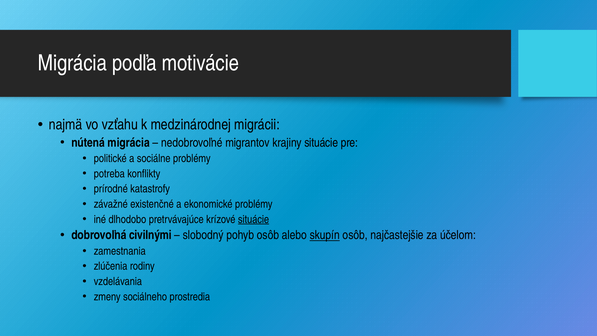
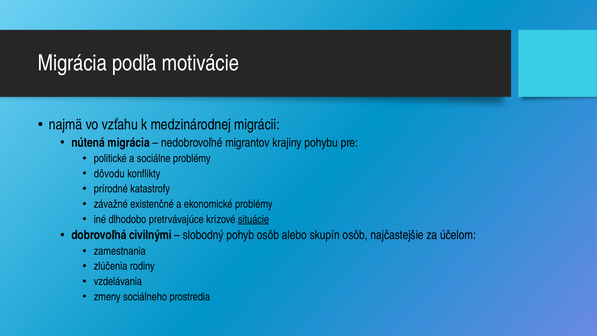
krajiny situácie: situácie -> pohybu
potreba: potreba -> dôvodu
skupín underline: present -> none
